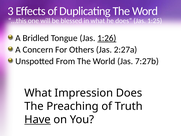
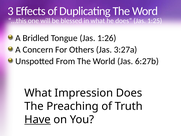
1:26 underline: present -> none
2:27a: 2:27a -> 3:27a
7:27b: 7:27b -> 6:27b
